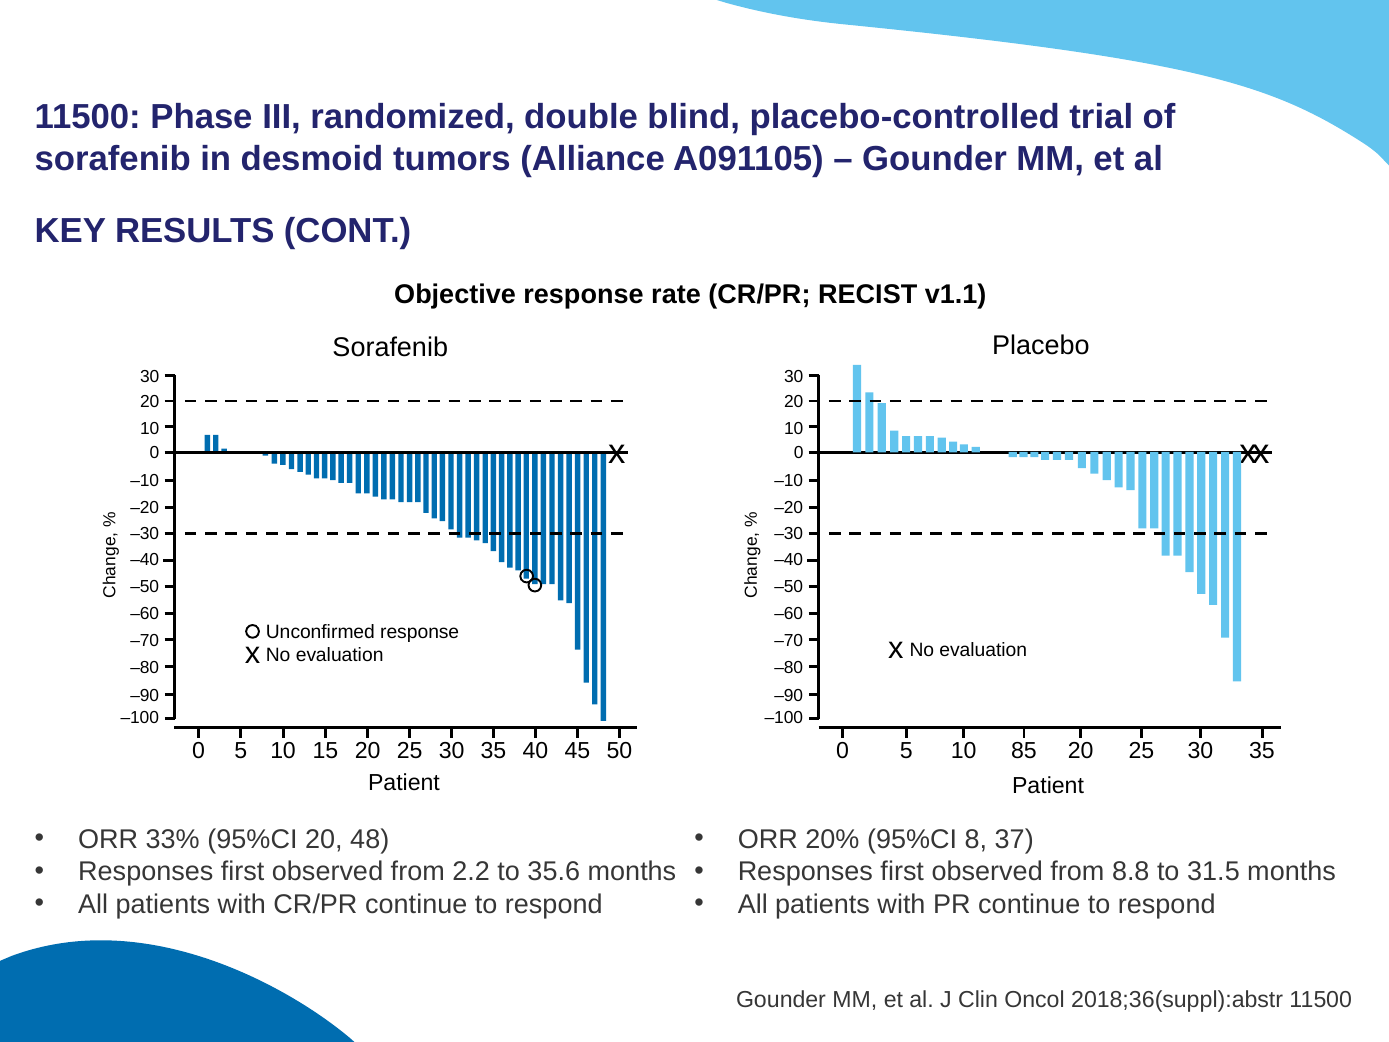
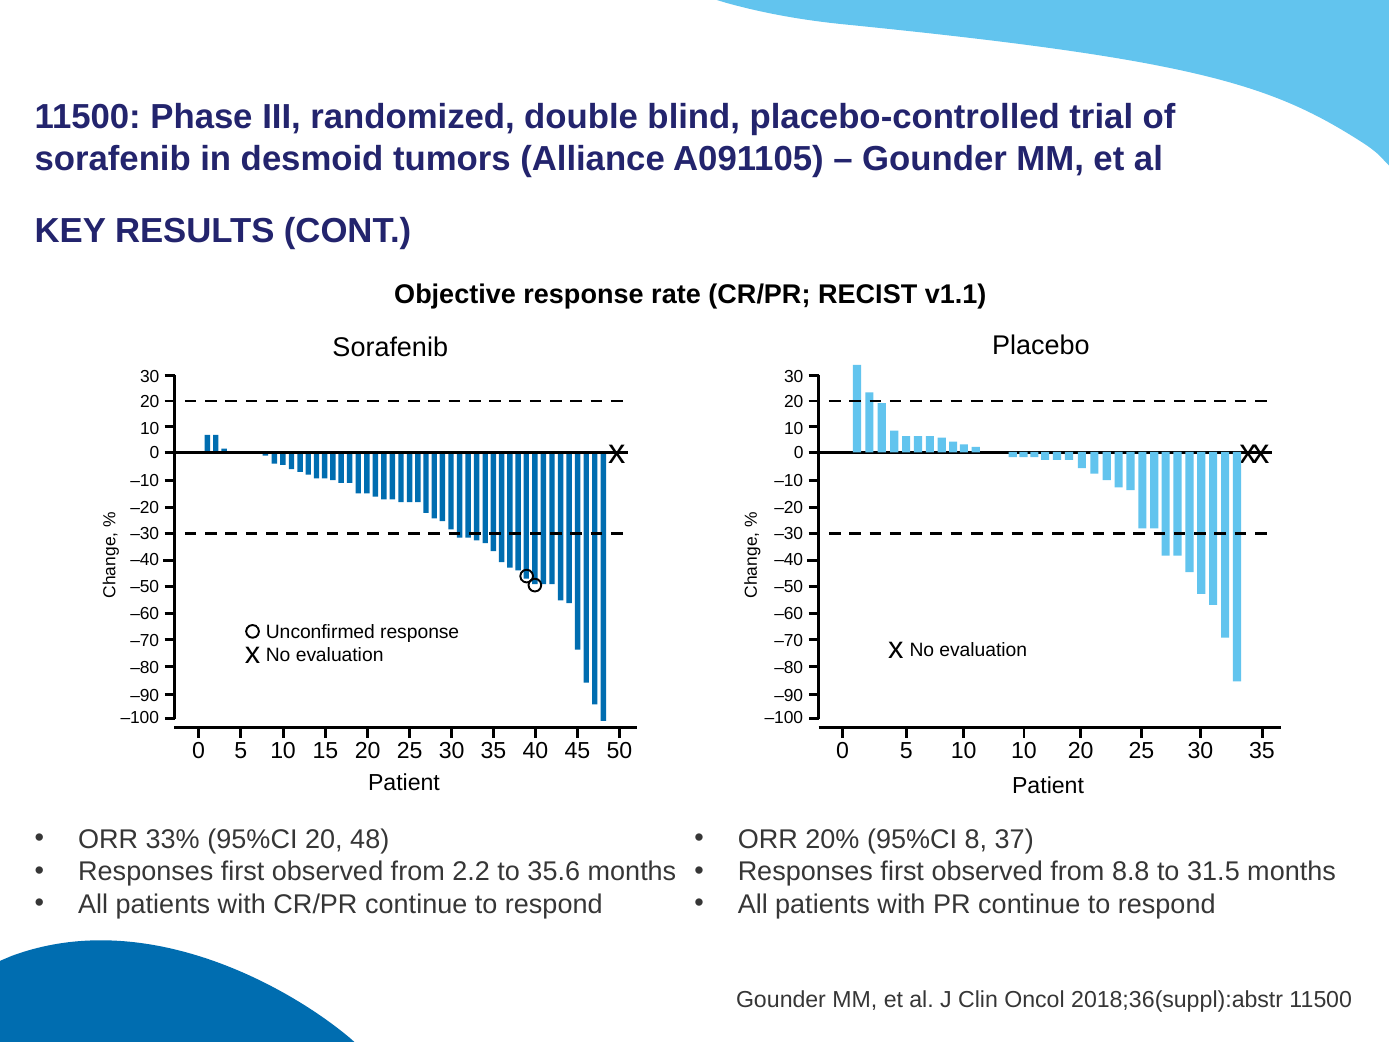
10 85: 85 -> 10
